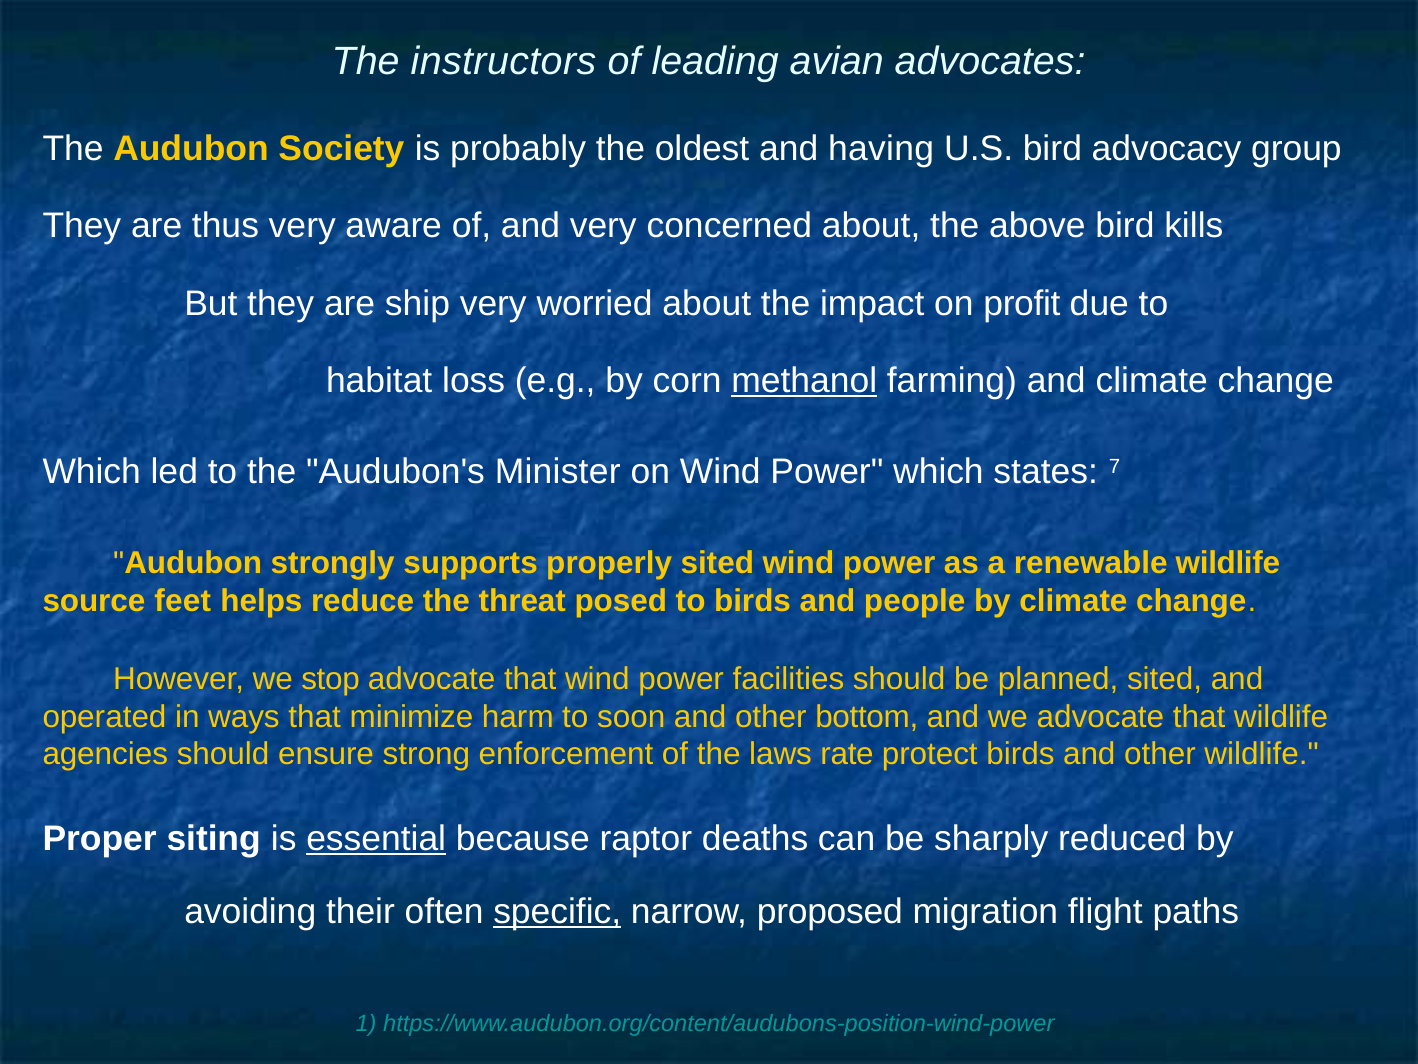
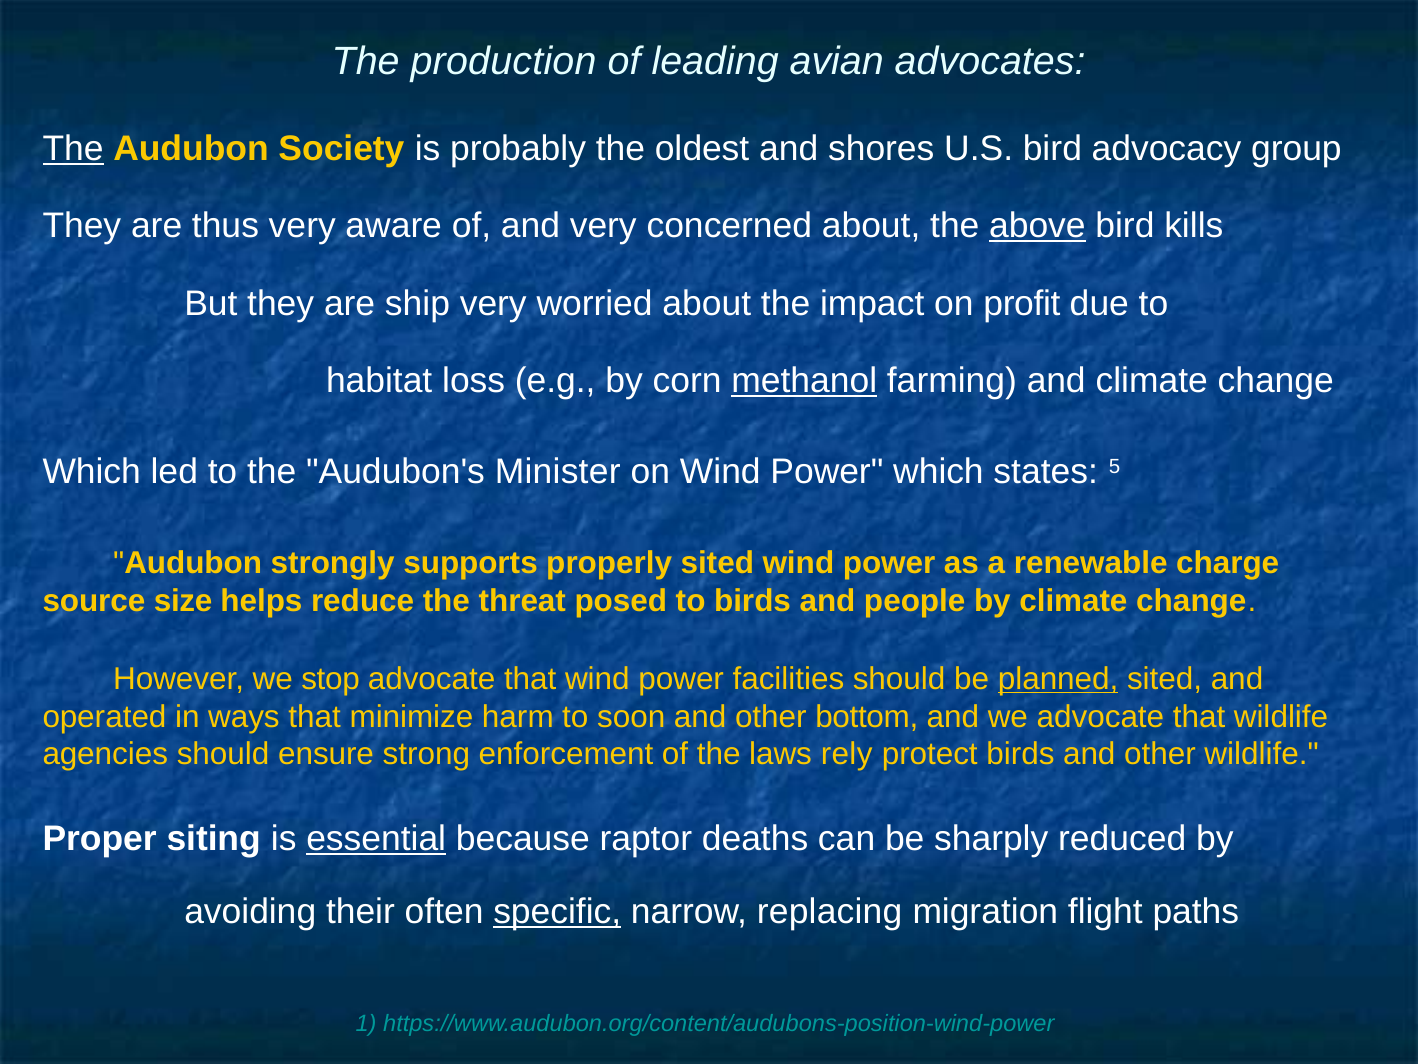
instructors: instructors -> production
The at (73, 149) underline: none -> present
having: having -> shores
above underline: none -> present
7: 7 -> 5
renewable wildlife: wildlife -> charge
feet: feet -> size
planned underline: none -> present
rate: rate -> rely
proposed: proposed -> replacing
